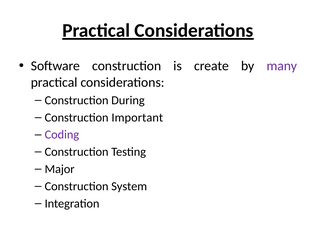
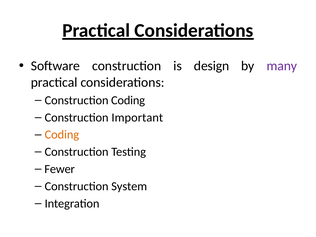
create: create -> design
Construction During: During -> Coding
Coding at (62, 135) colour: purple -> orange
Major: Major -> Fewer
